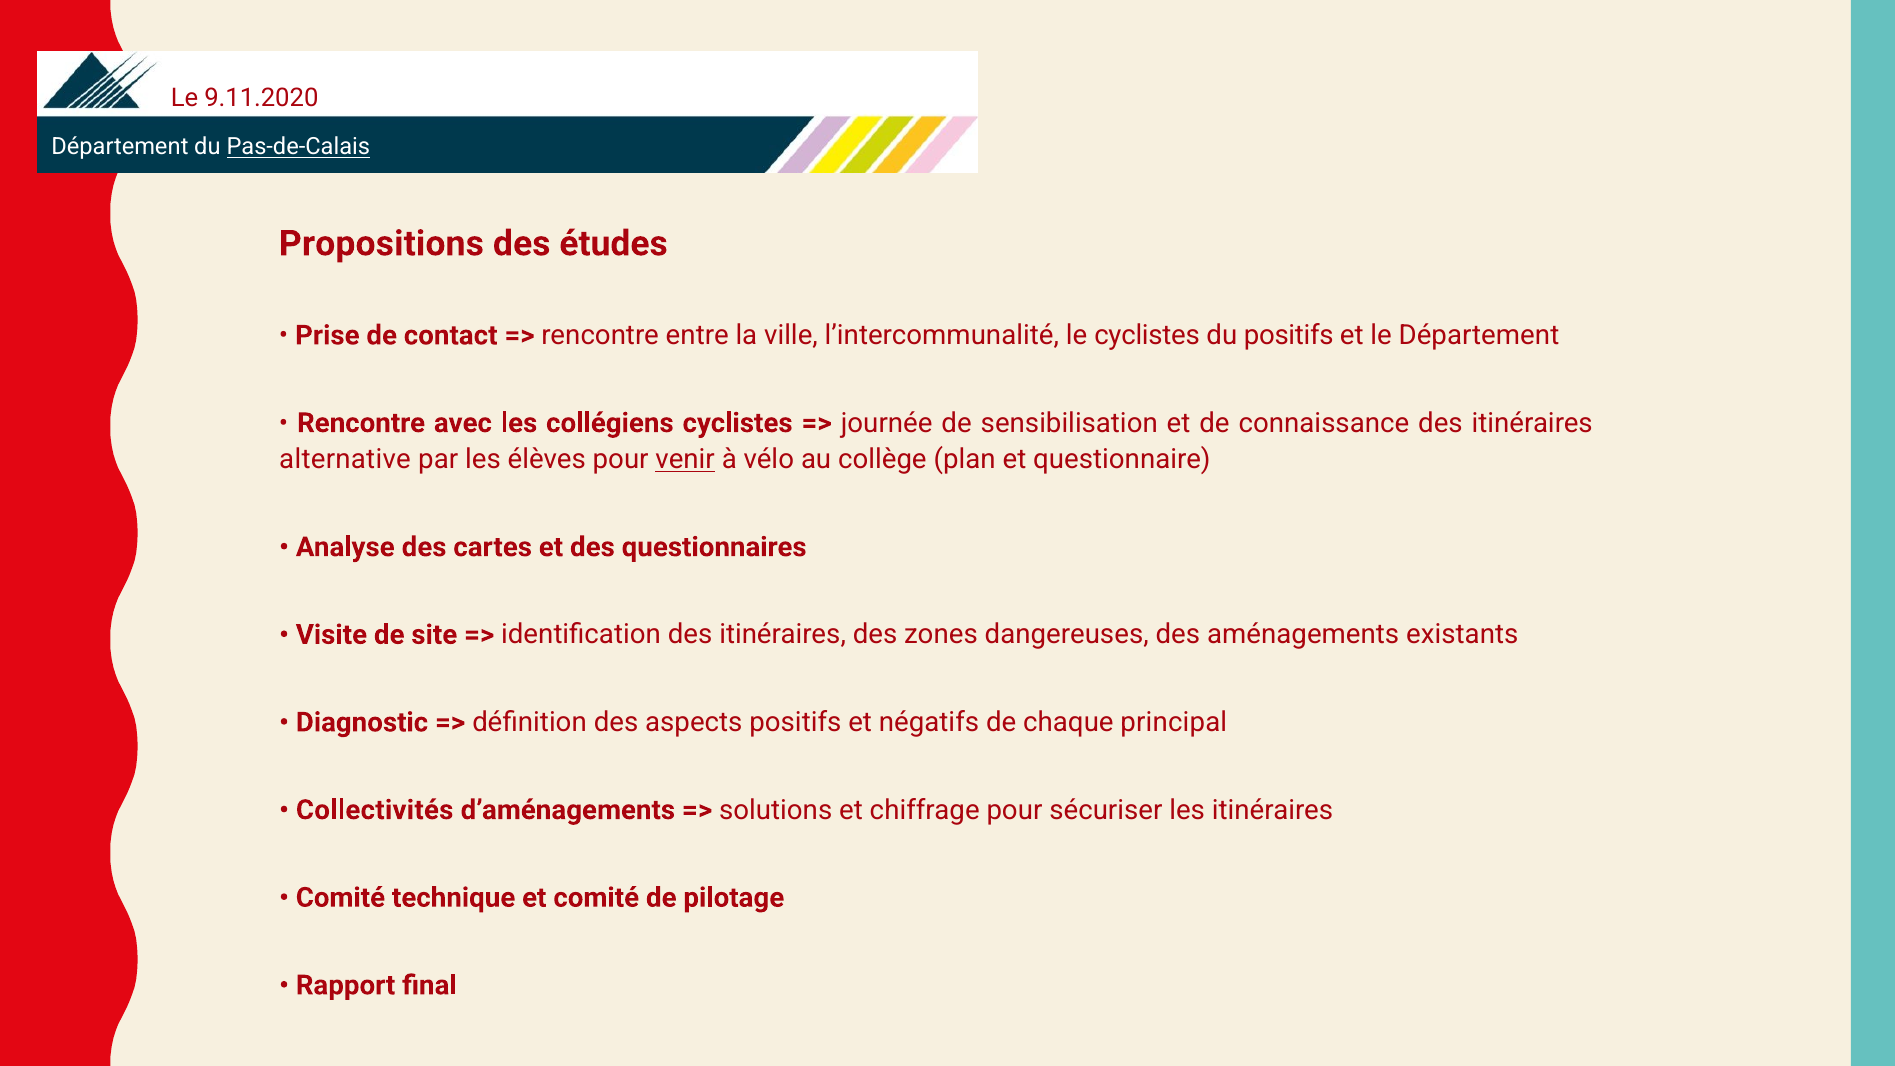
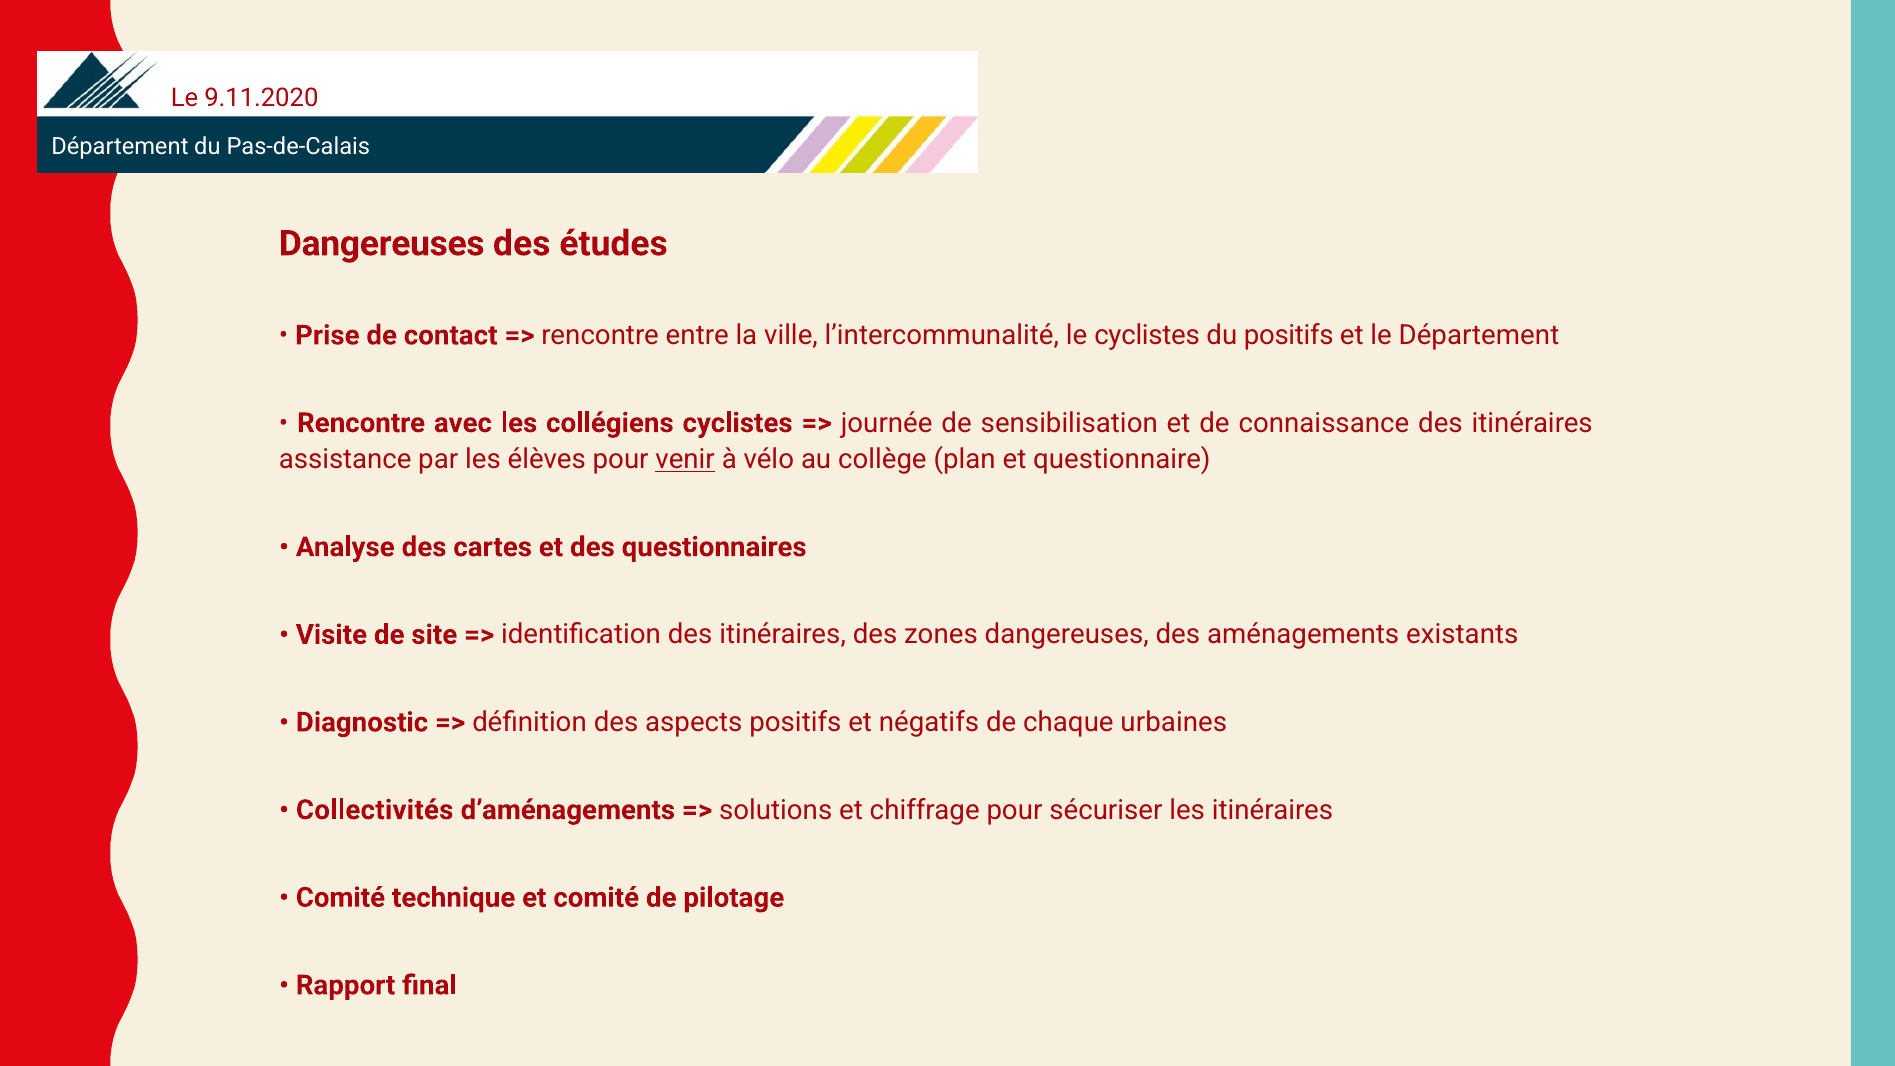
Pas-de-Calais underline: present -> none
Propositions at (381, 244): Propositions -> Dangereuses
alternative: alternative -> assistance
principal: principal -> urbaines
